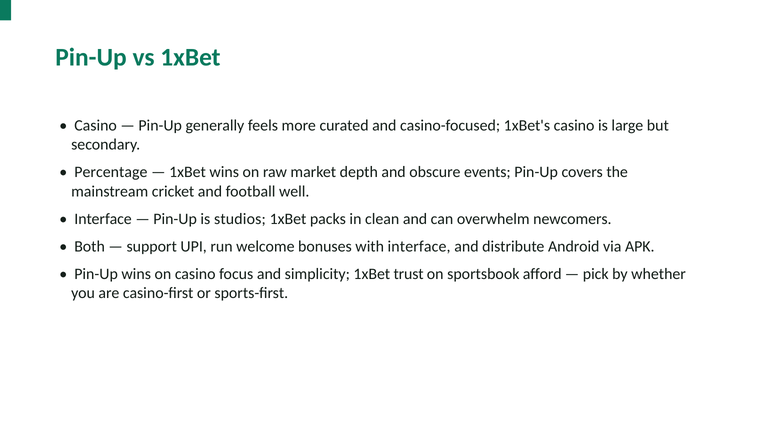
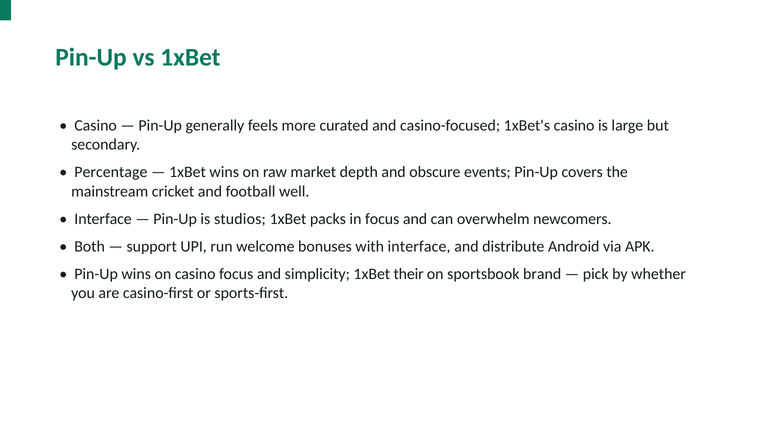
in clean: clean -> focus
trust: trust -> their
afford: afford -> brand
